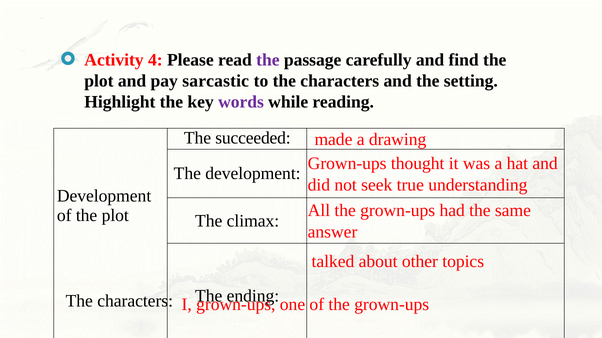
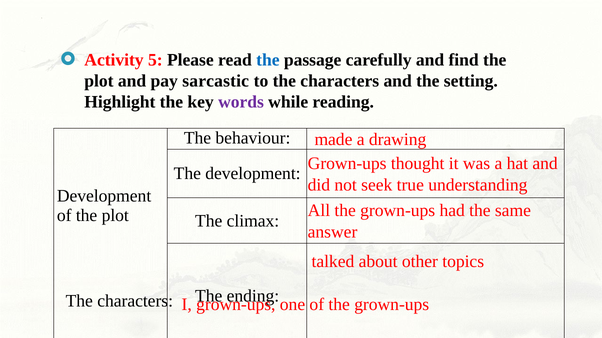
4: 4 -> 5
the at (268, 60) colour: purple -> blue
succeeded: succeeded -> behaviour
